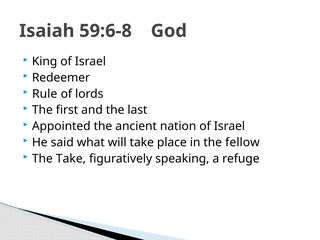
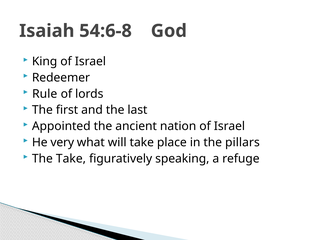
59:6-8: 59:6-8 -> 54:6-8
said: said -> very
fellow: fellow -> pillars
